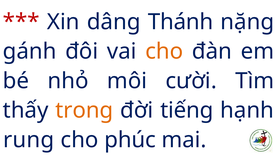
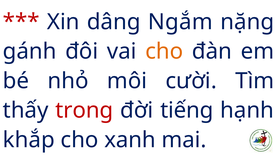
Thánh: Thánh -> Ngắm
trong colour: orange -> red
rung: rung -> khắp
phúc: phúc -> xanh
